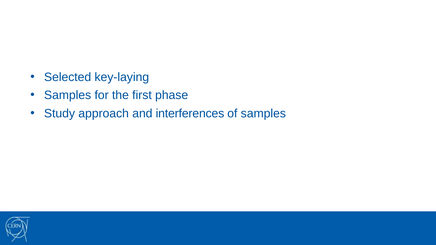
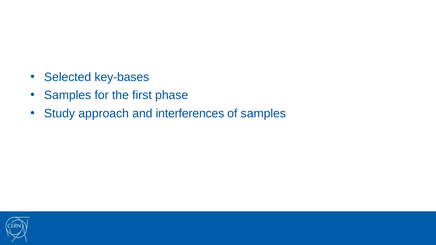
key-laying: key-laying -> key-bases
